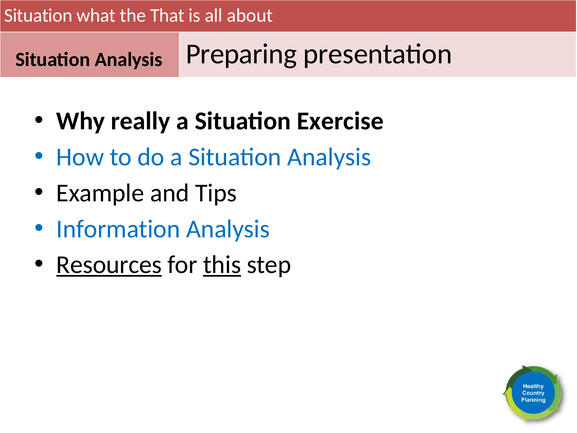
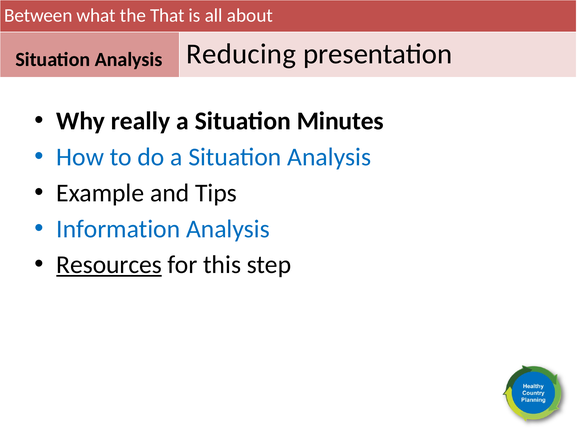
Situation at (38, 16): Situation -> Between
Preparing: Preparing -> Reducing
Exercise: Exercise -> Minutes
this underline: present -> none
